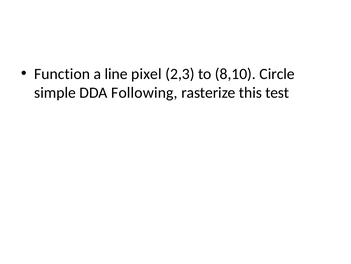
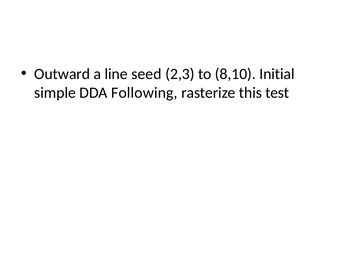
Function: Function -> Outward
pixel: pixel -> seed
Circle: Circle -> Initial
